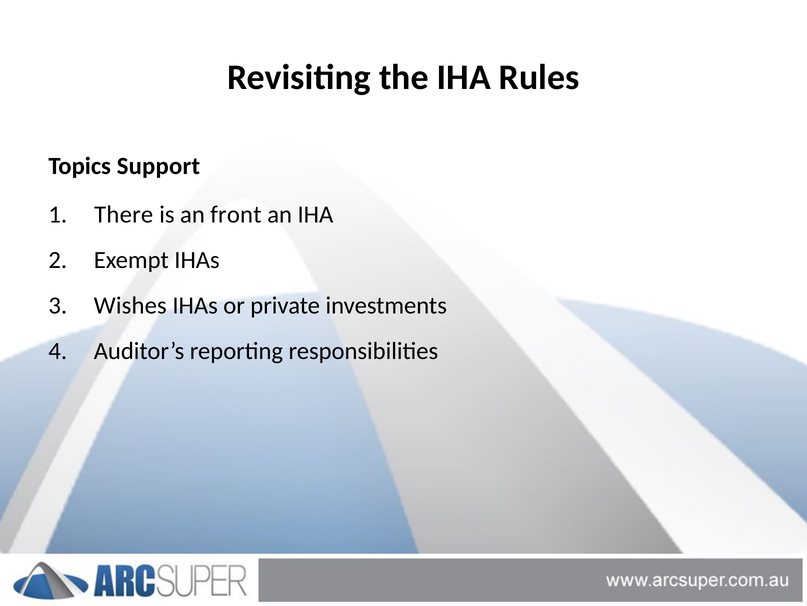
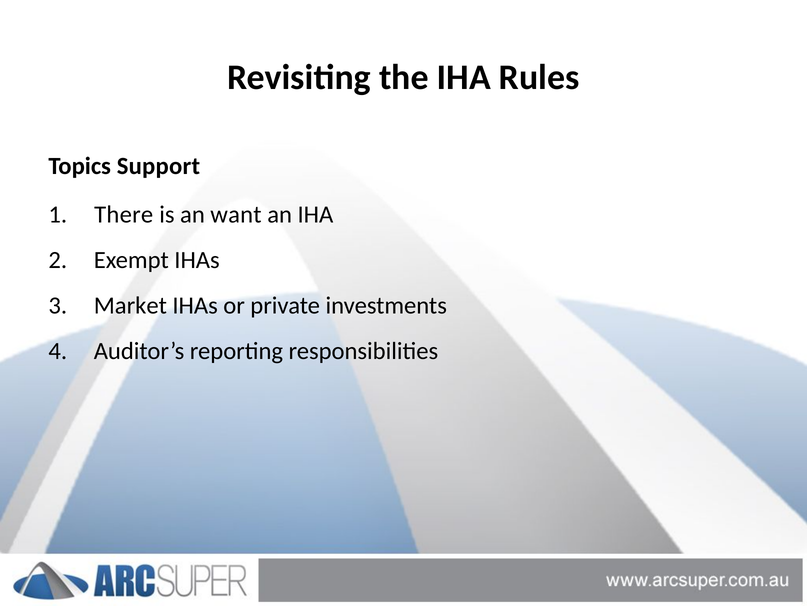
front: front -> want
Wishes: Wishes -> Market
